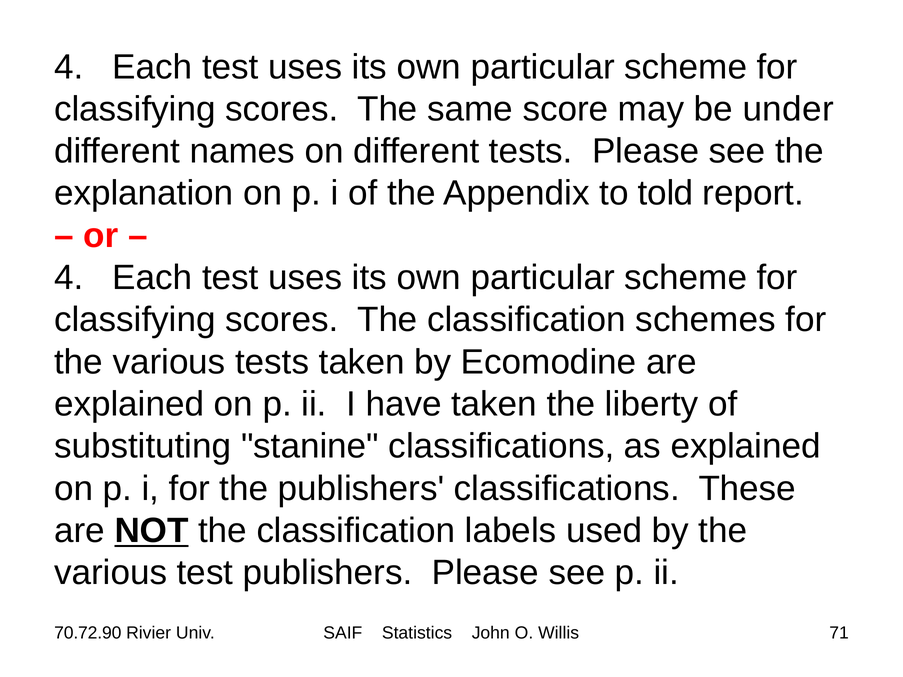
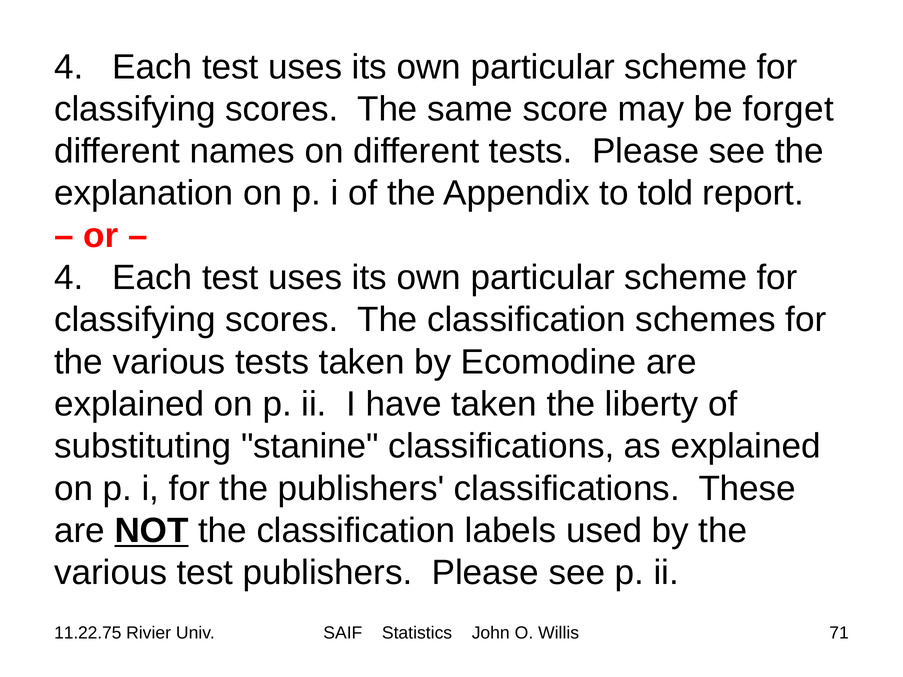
under: under -> forget
70.72.90: 70.72.90 -> 11.22.75
